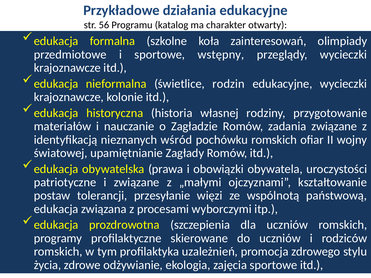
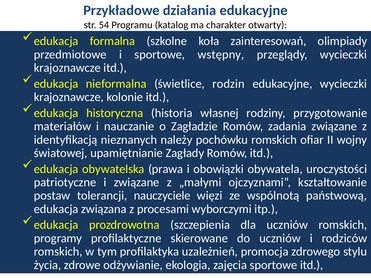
56: 56 -> 54
wśród: wśród -> należy
przesyłanie: przesyłanie -> nauczyciele
